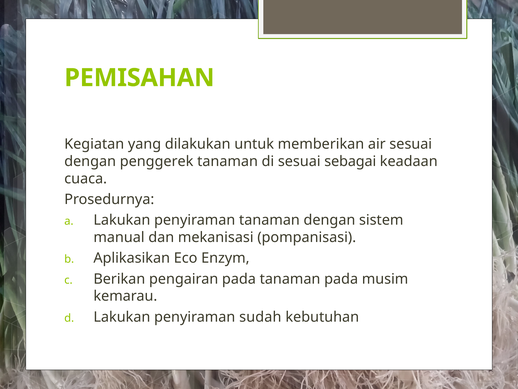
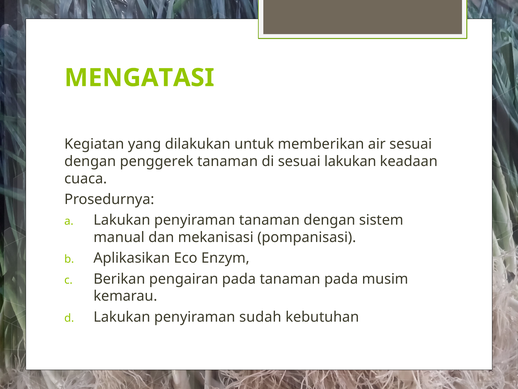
PEMISAHAN: PEMISAHAN -> MENGATASI
sesuai sebagai: sebagai -> lakukan
